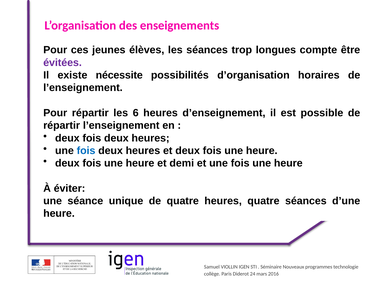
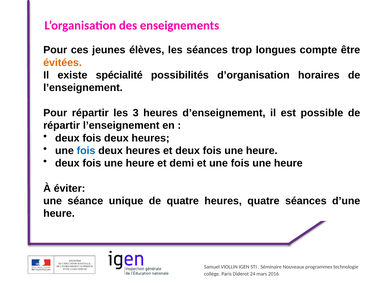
évitées colour: purple -> orange
nécessite: nécessite -> spécialité
6: 6 -> 3
